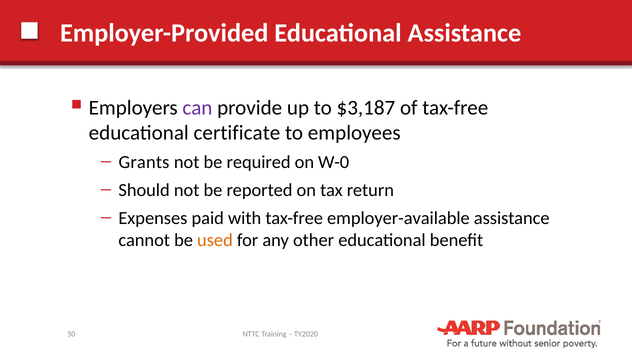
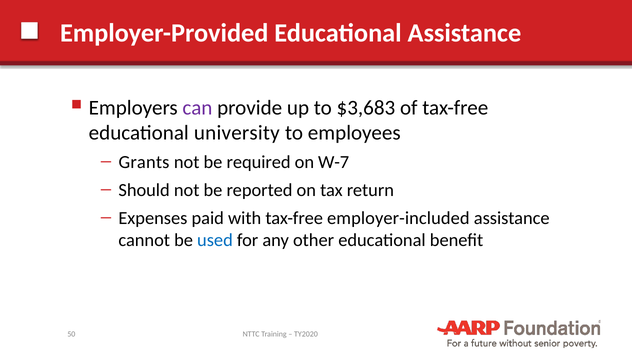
$3,187: $3,187 -> $3,683
certificate: certificate -> university
W-0: W-0 -> W-7
employer-available: employer-available -> employer-included
used colour: orange -> blue
